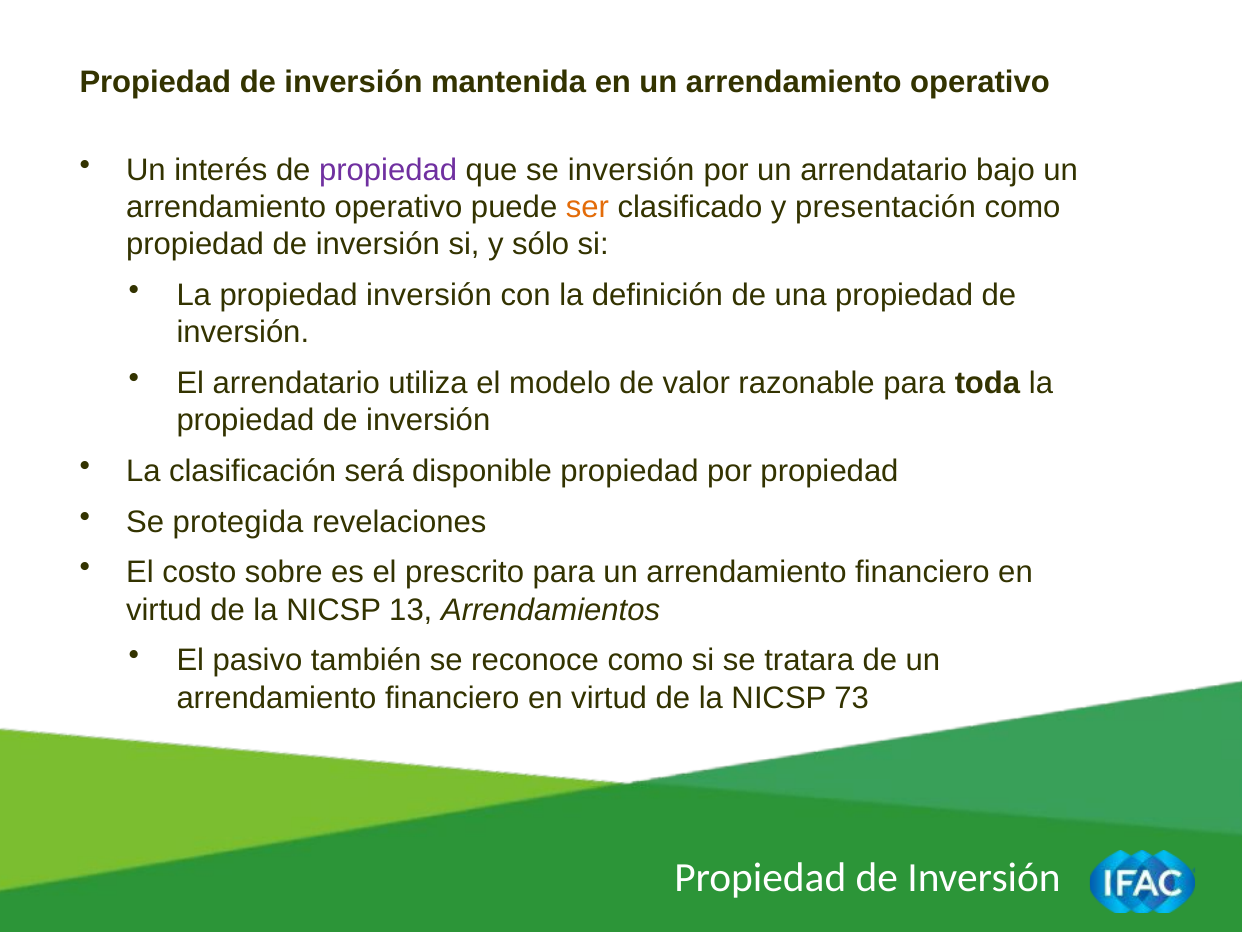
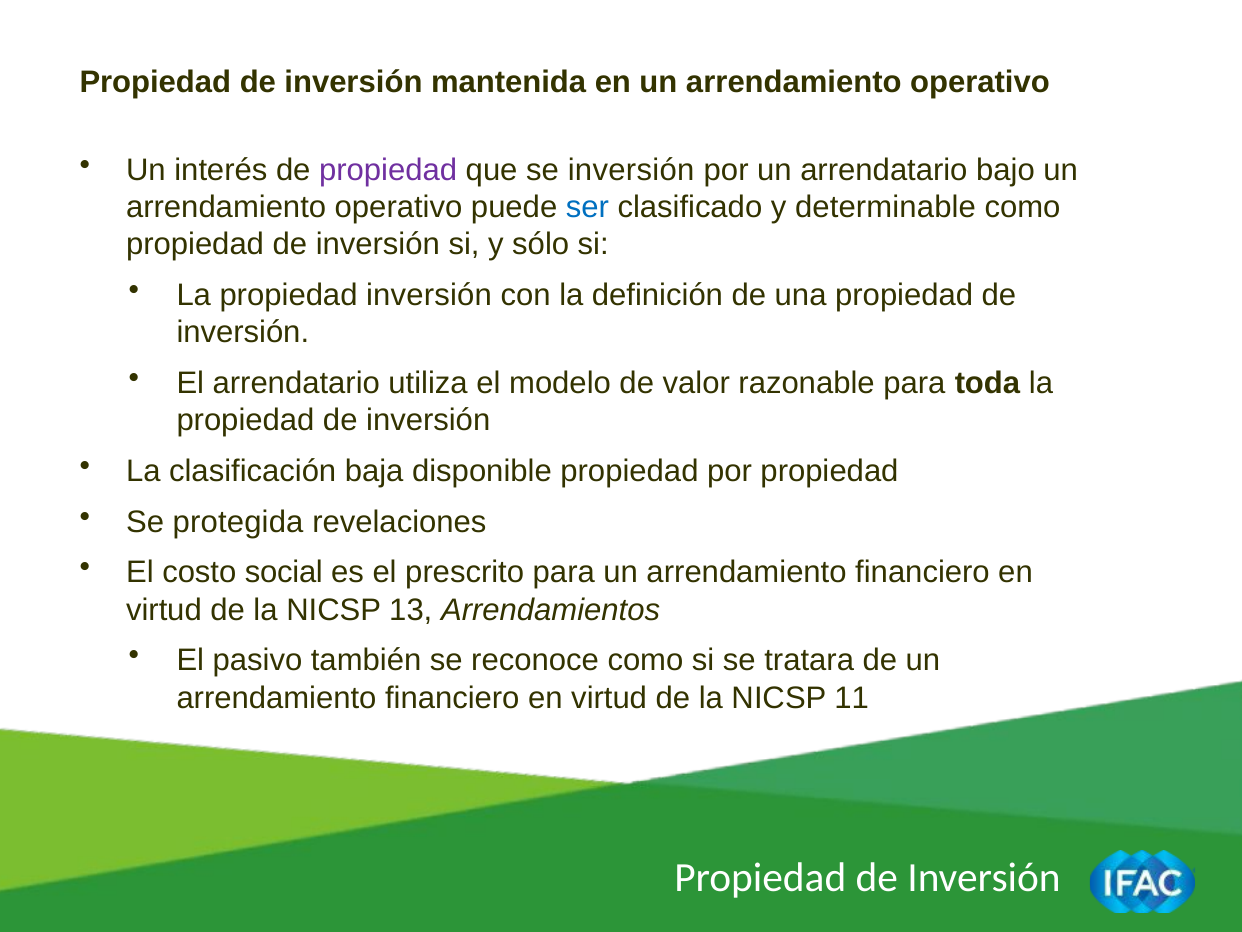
ser colour: orange -> blue
presentación: presentación -> determinable
será: será -> baja
sobre: sobre -> social
73: 73 -> 11
